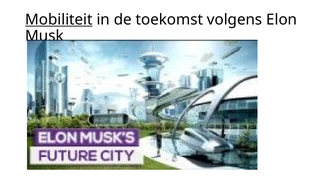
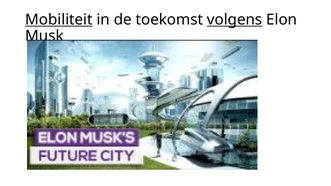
volgens underline: none -> present
